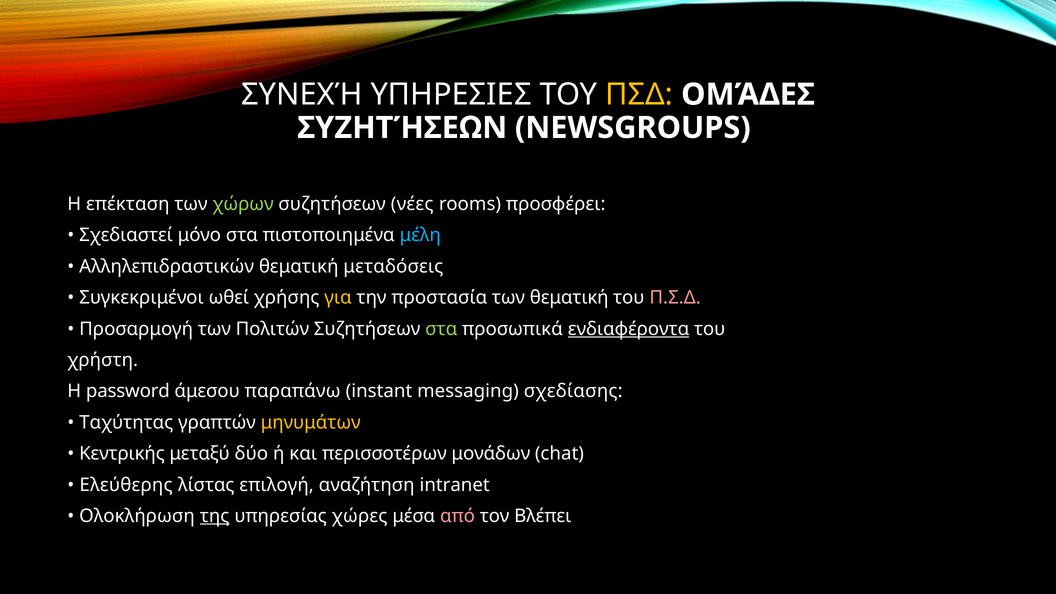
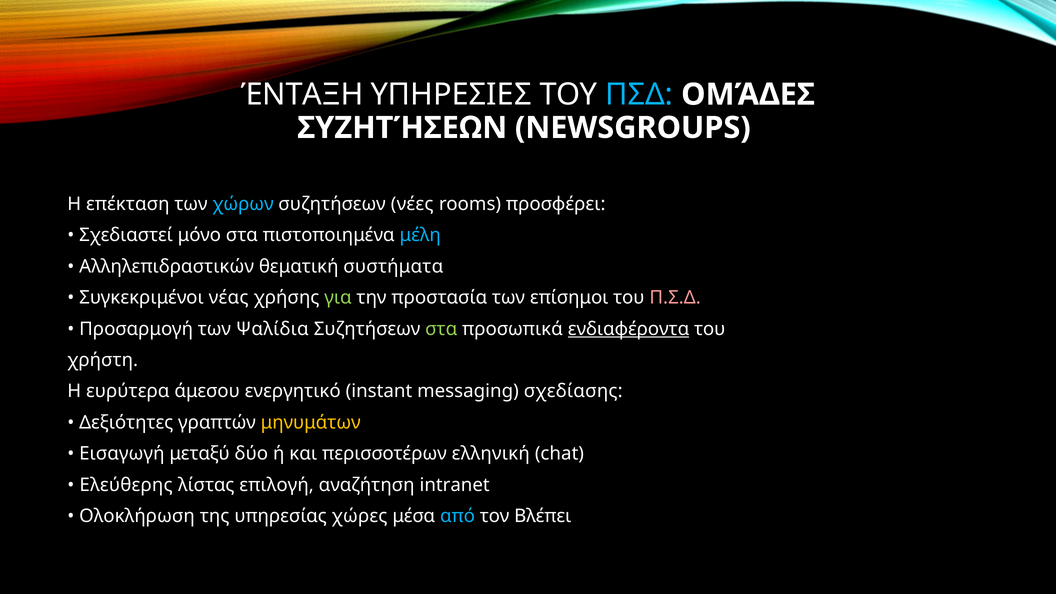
ΣΥΝΕΧΉ: ΣΥΝΕΧΉ -> ΈΝΤΑΞΗ
ΠΣΔ colour: yellow -> light blue
χώρων colour: light green -> light blue
μεταδόσεις: μεταδόσεις -> συστήματα
ωθεί: ωθεί -> νέας
για colour: yellow -> light green
των θεματική: θεματική -> επίσημοι
Πολιτών: Πολιτών -> Ψαλίδια
password: password -> ευρύτερα
παραπάνω: παραπάνω -> ενεργητικό
Ταχύτητας: Ταχύτητας -> Δεξιότητες
Κεντρικής: Κεντρικής -> Εισαγωγή
μονάδων: μονάδων -> ελληνική
της underline: present -> none
από colour: pink -> light blue
